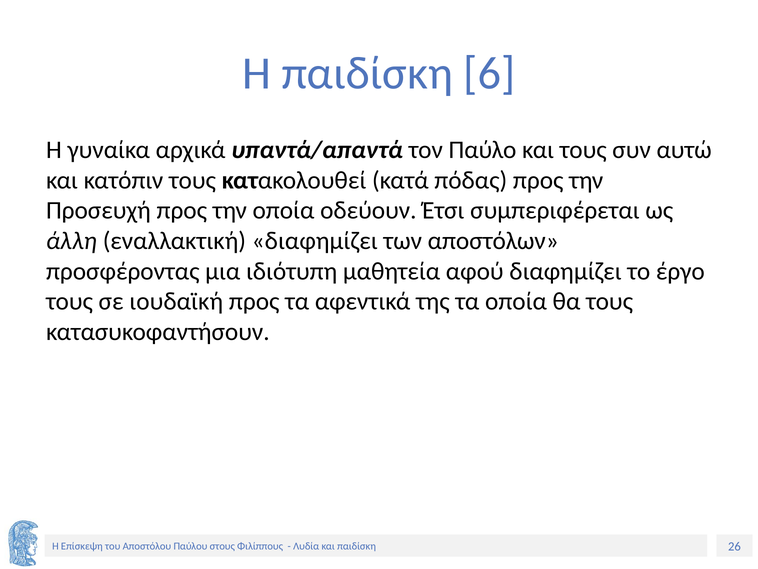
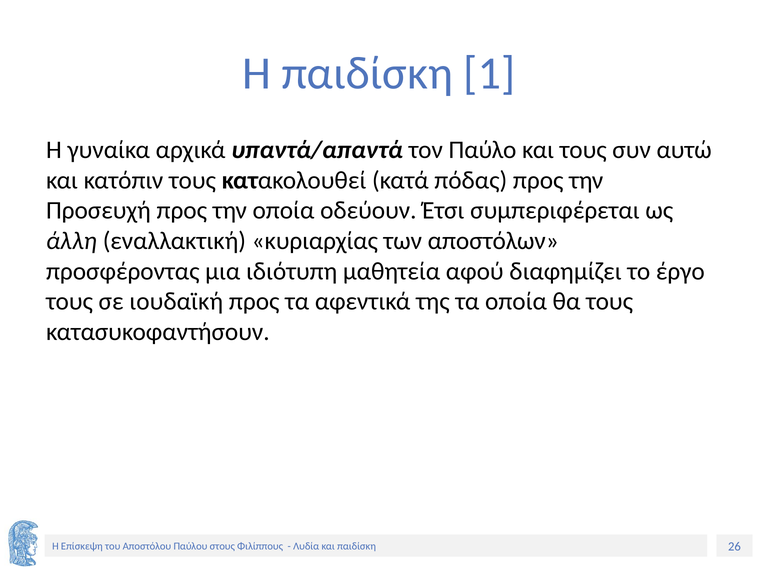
6: 6 -> 1
εναλλακτική διαφημίζει: διαφημίζει -> κυριαρχίας
